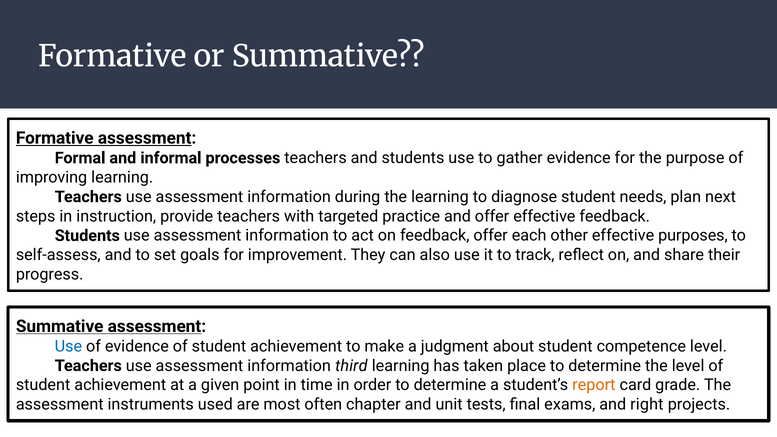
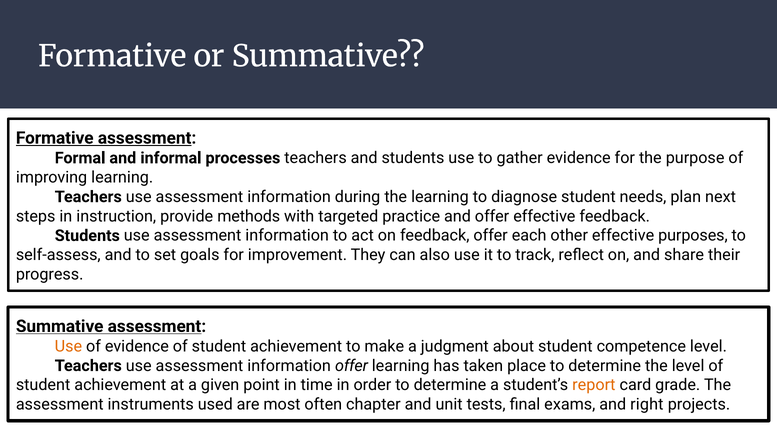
provide teachers: teachers -> methods
Use at (68, 346) colour: blue -> orange
information third: third -> offer
